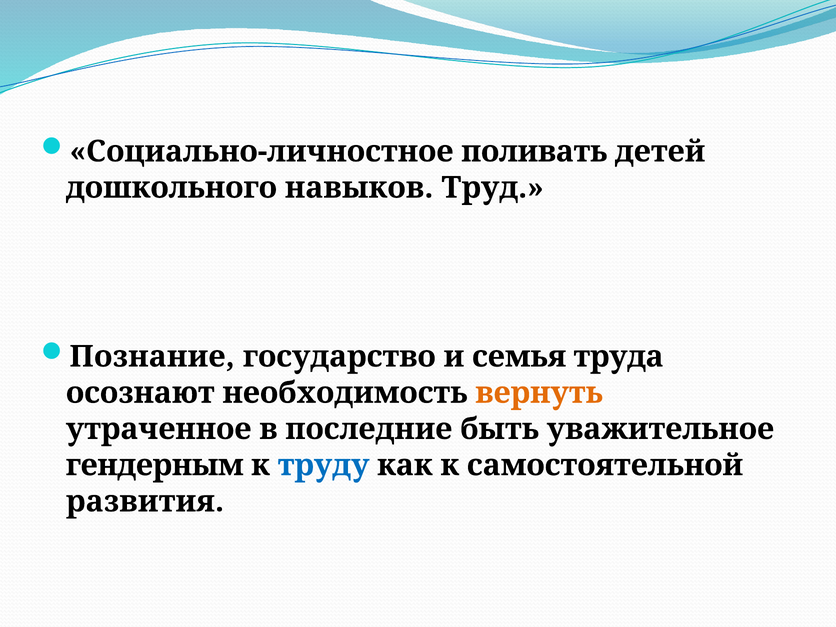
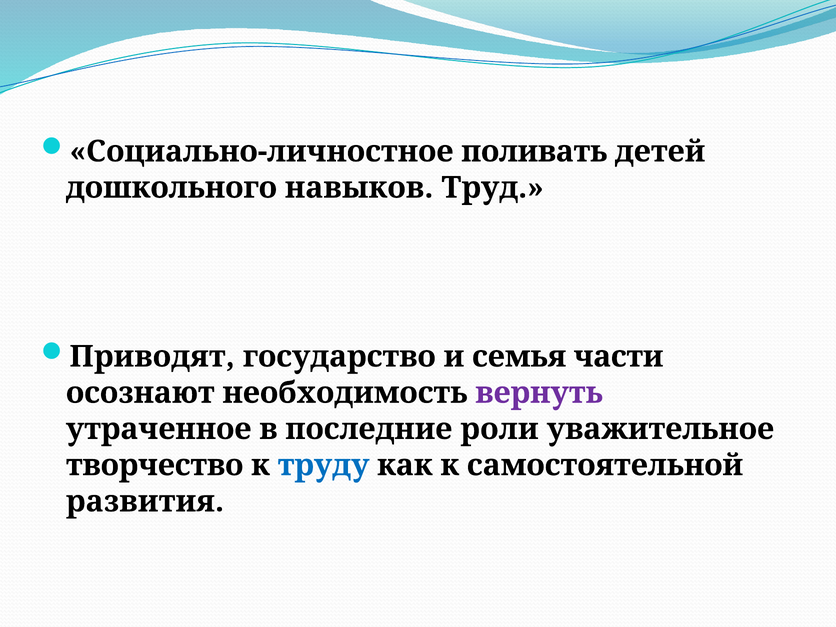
Познание: Познание -> Приводят
труда: труда -> части
вернуть colour: orange -> purple
быть: быть -> роли
гендерным: гендерным -> творчество
